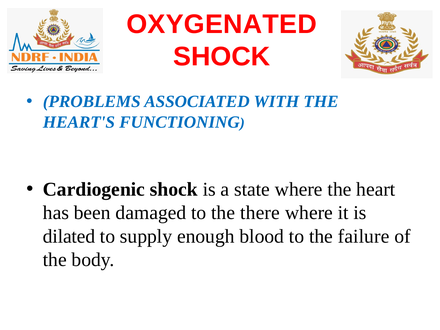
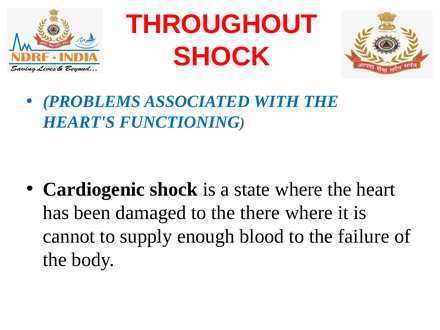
OXYGENATED: OXYGENATED -> THROUGHOUT
dilated: dilated -> cannot
